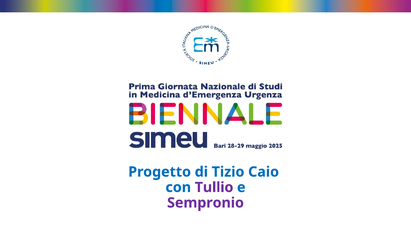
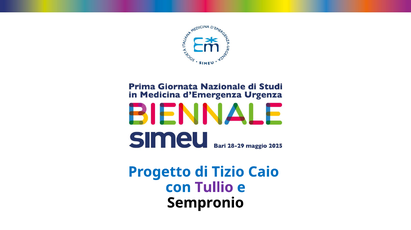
Sempronio colour: purple -> black
